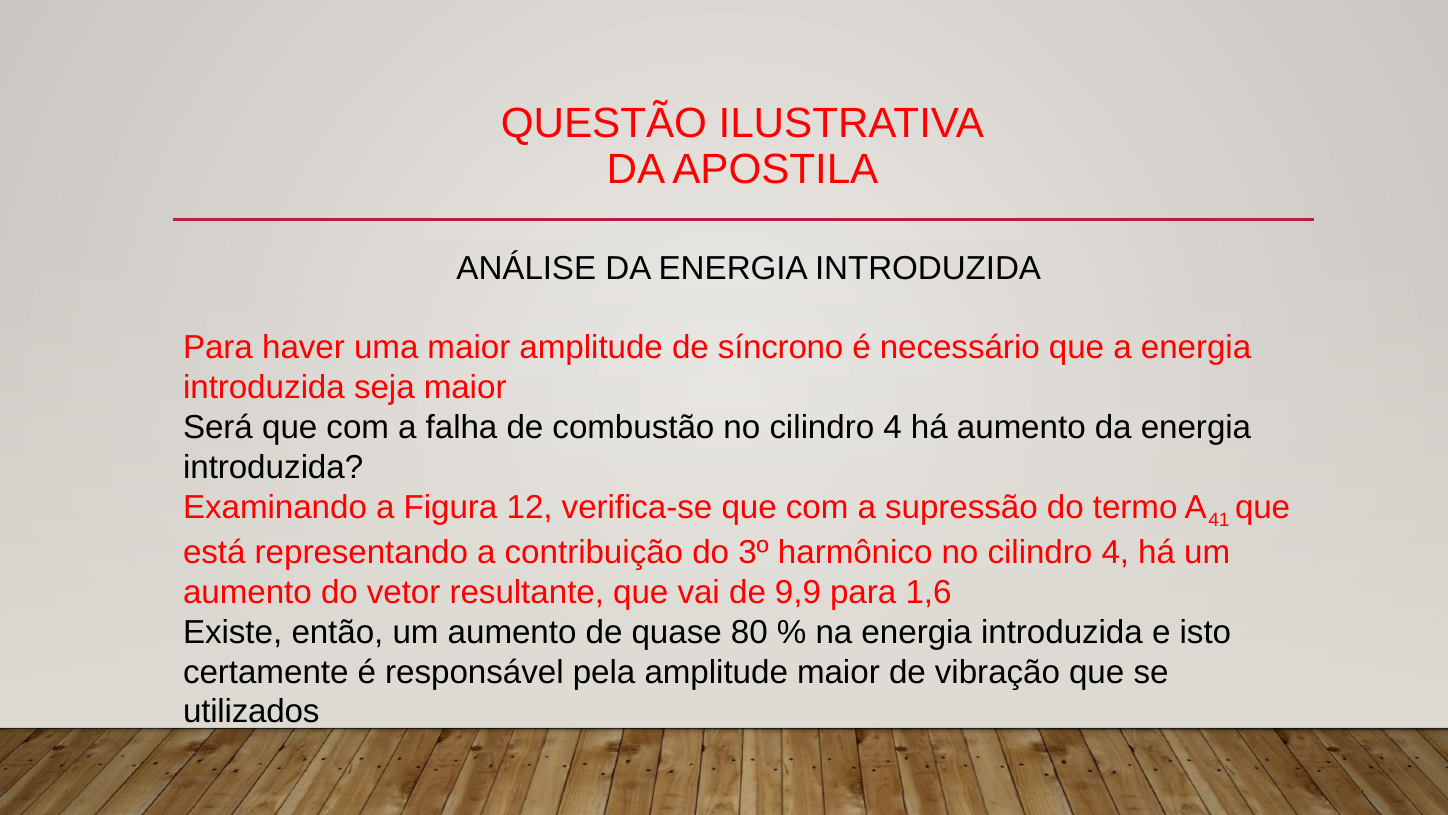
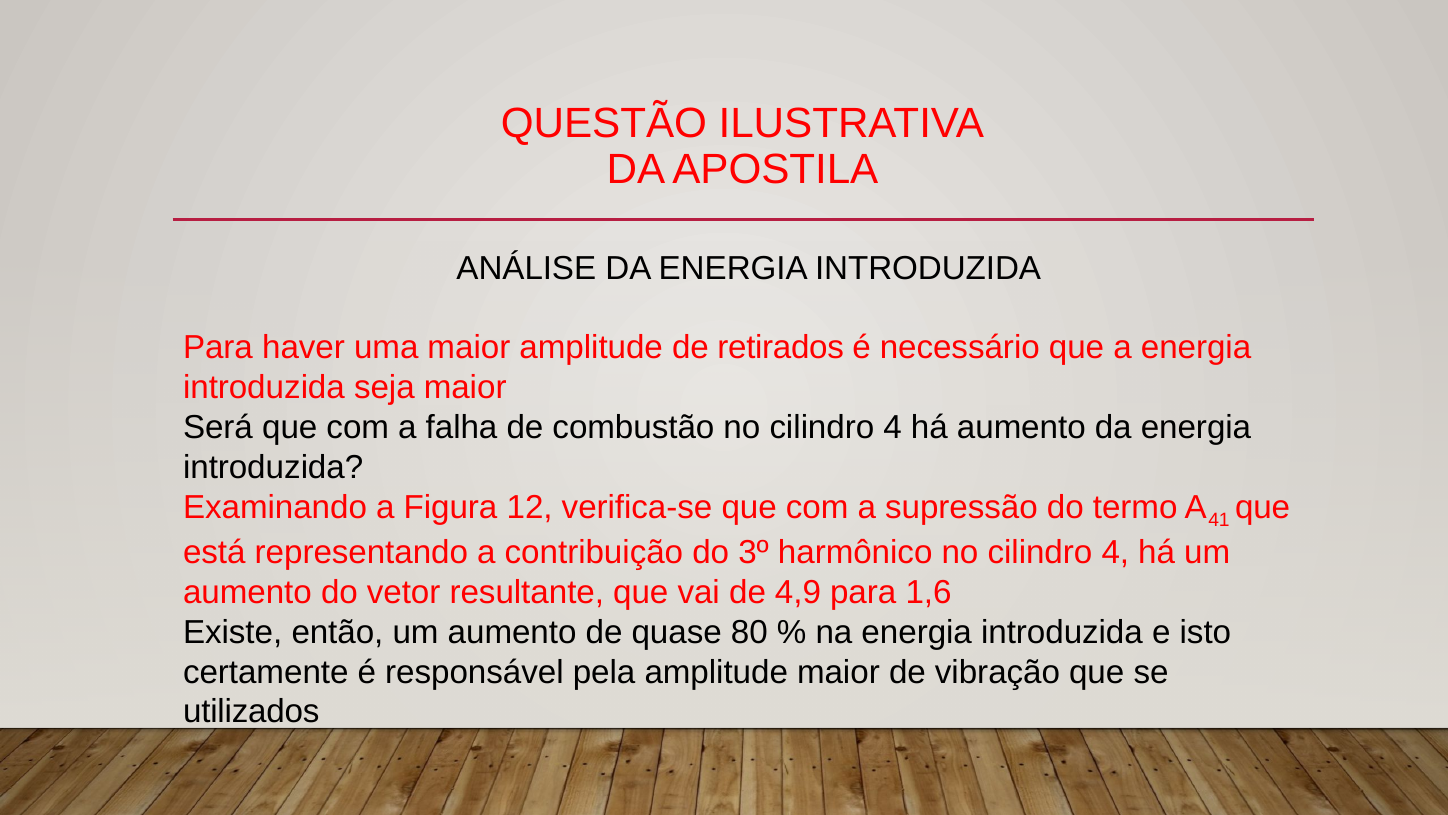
síncrono: síncrono -> retirados
9,9: 9,9 -> 4,9
